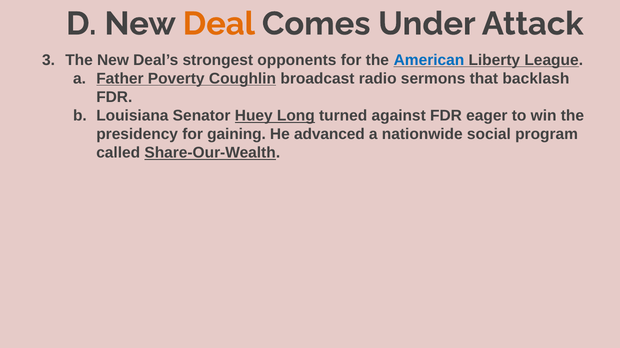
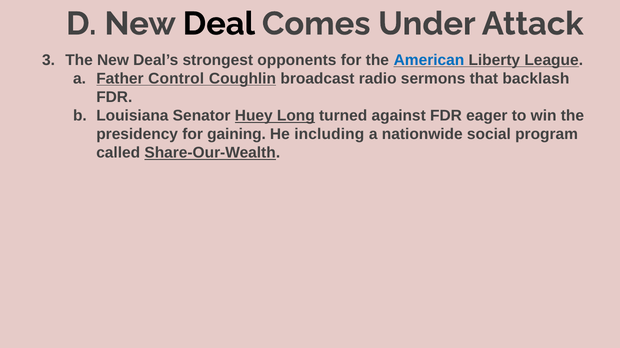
Deal colour: orange -> black
Poverty: Poverty -> Control
advanced: advanced -> including
